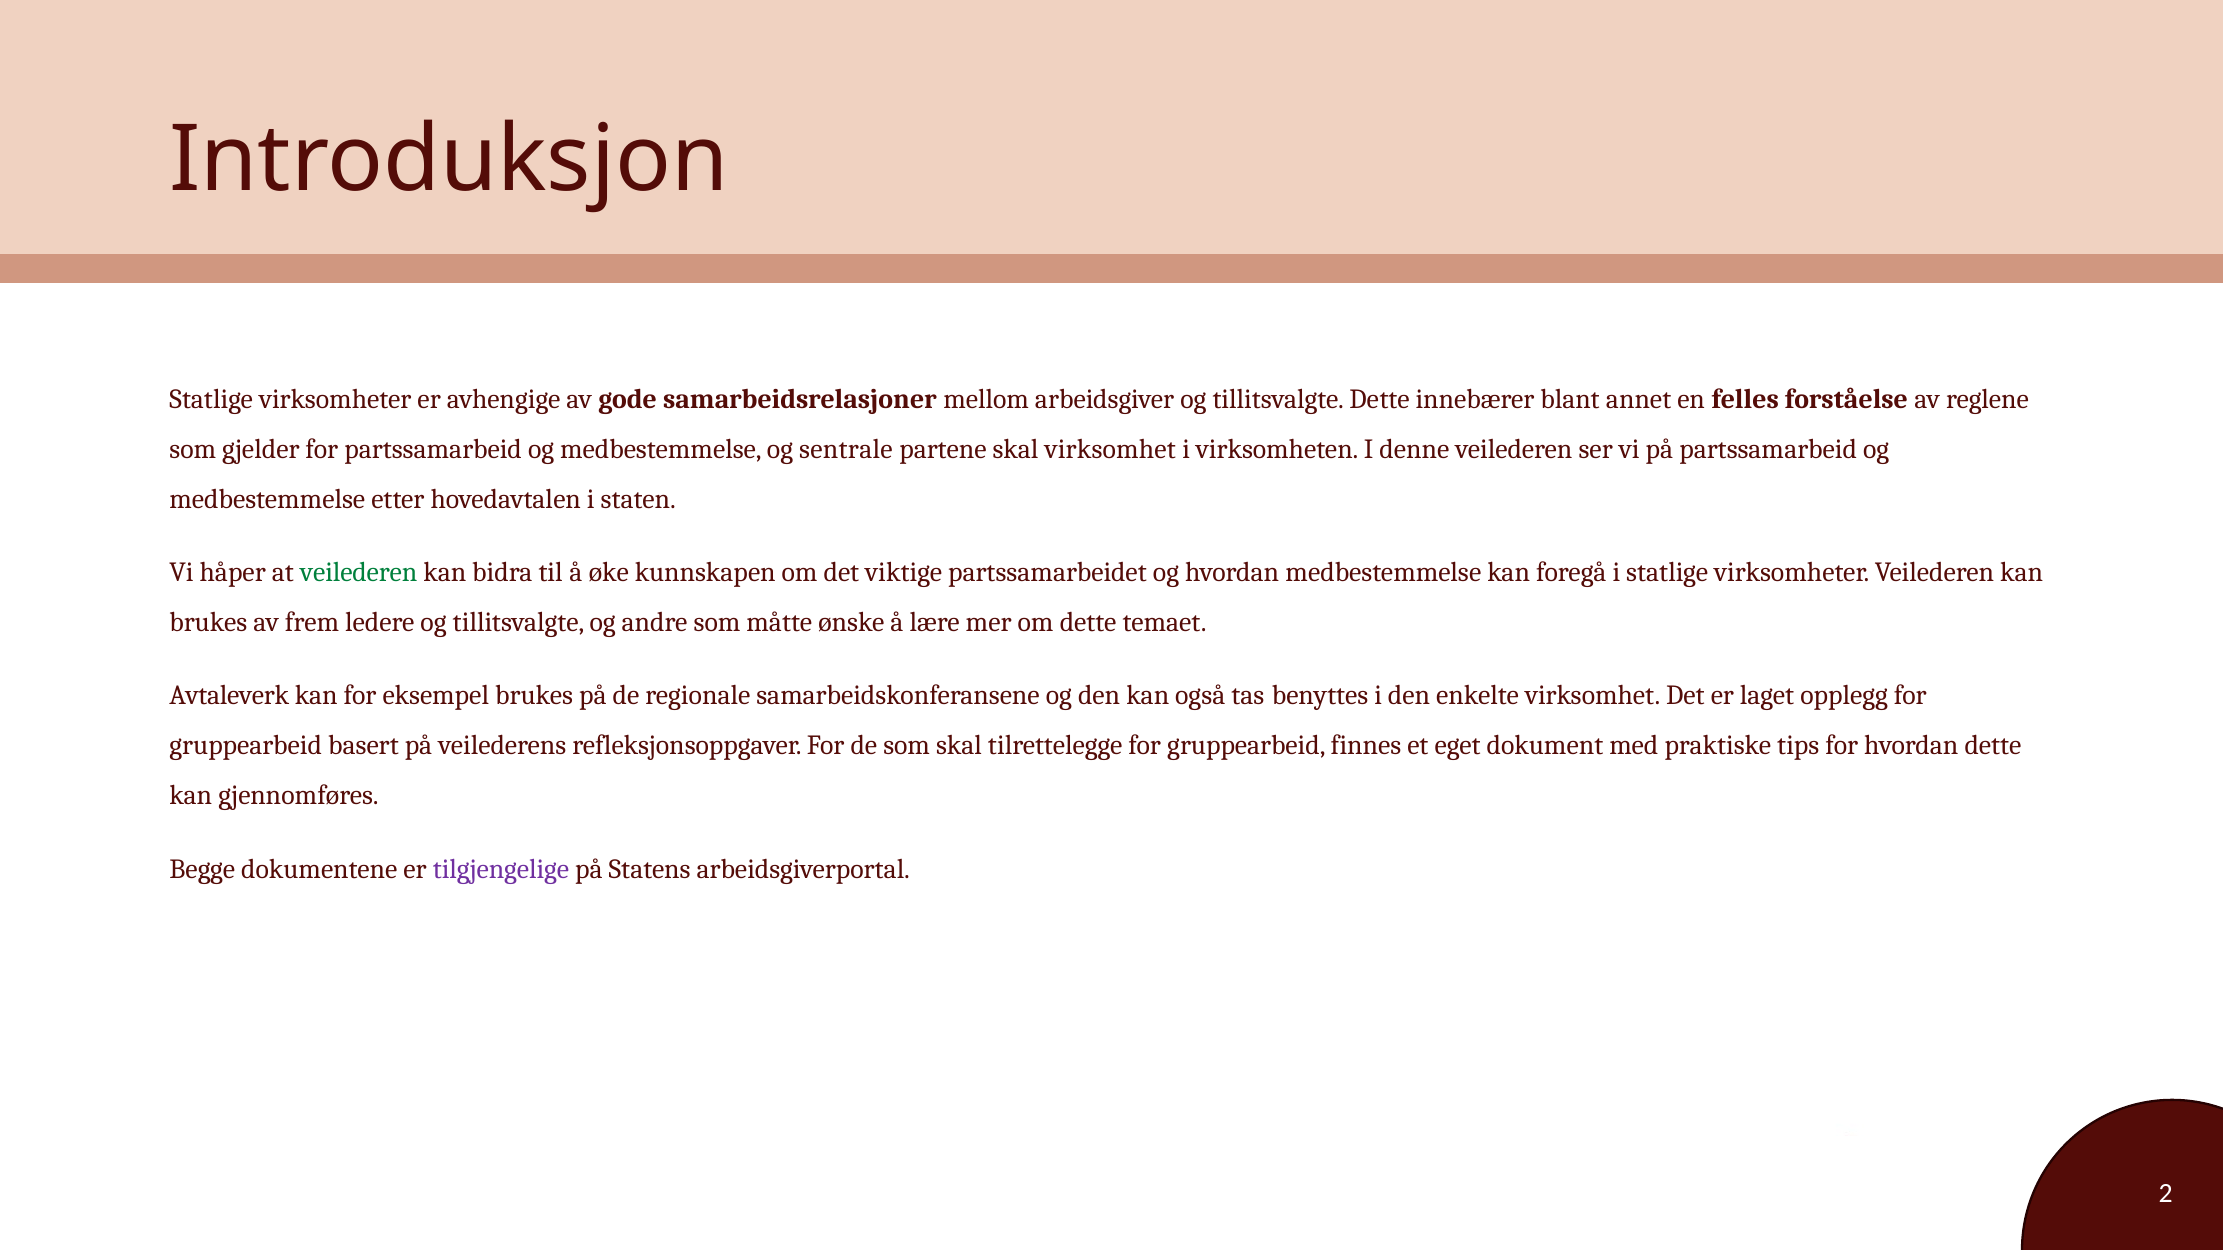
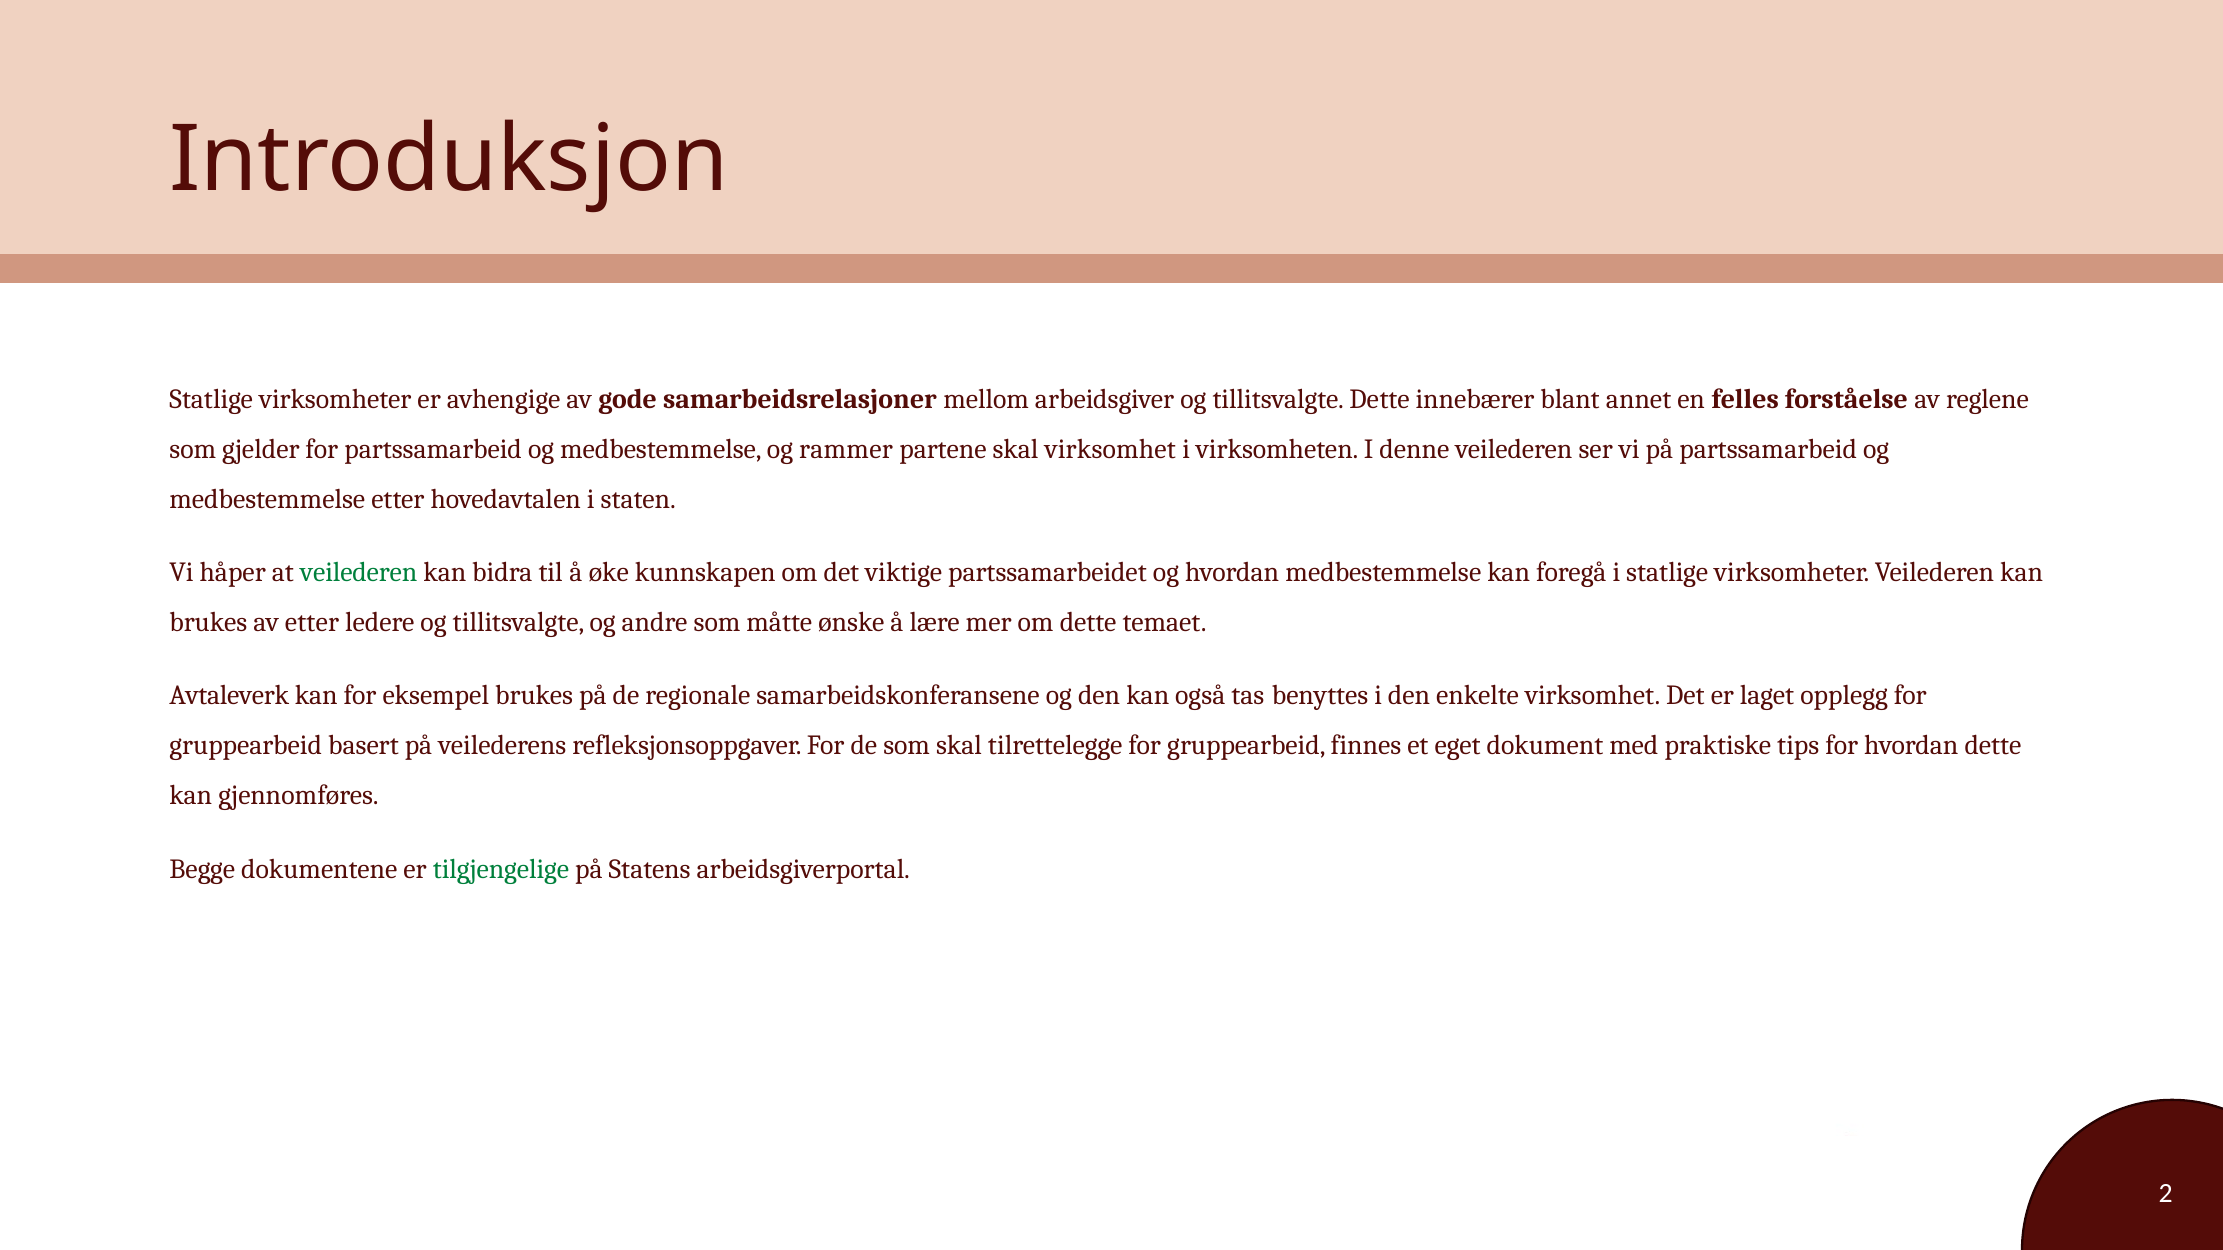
sentrale: sentrale -> rammer
av frem: frem -> etter
tilgjengelige colour: purple -> green
